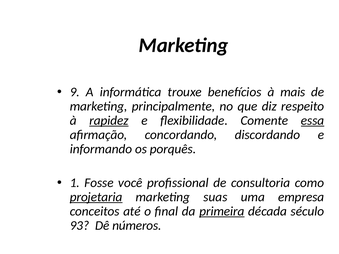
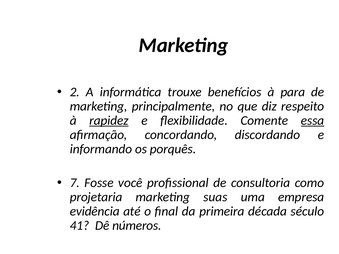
9: 9 -> 2
mais: mais -> para
1: 1 -> 7
projetaria underline: present -> none
conceitos: conceitos -> evidência
primeira underline: present -> none
93: 93 -> 41
